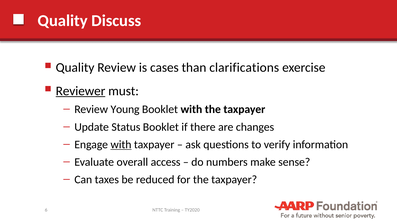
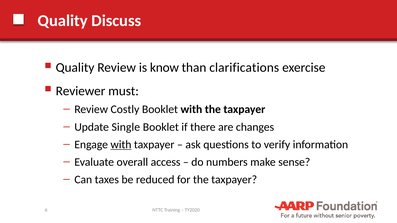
cases: cases -> know
Reviewer underline: present -> none
Young: Young -> Costly
Status: Status -> Single
